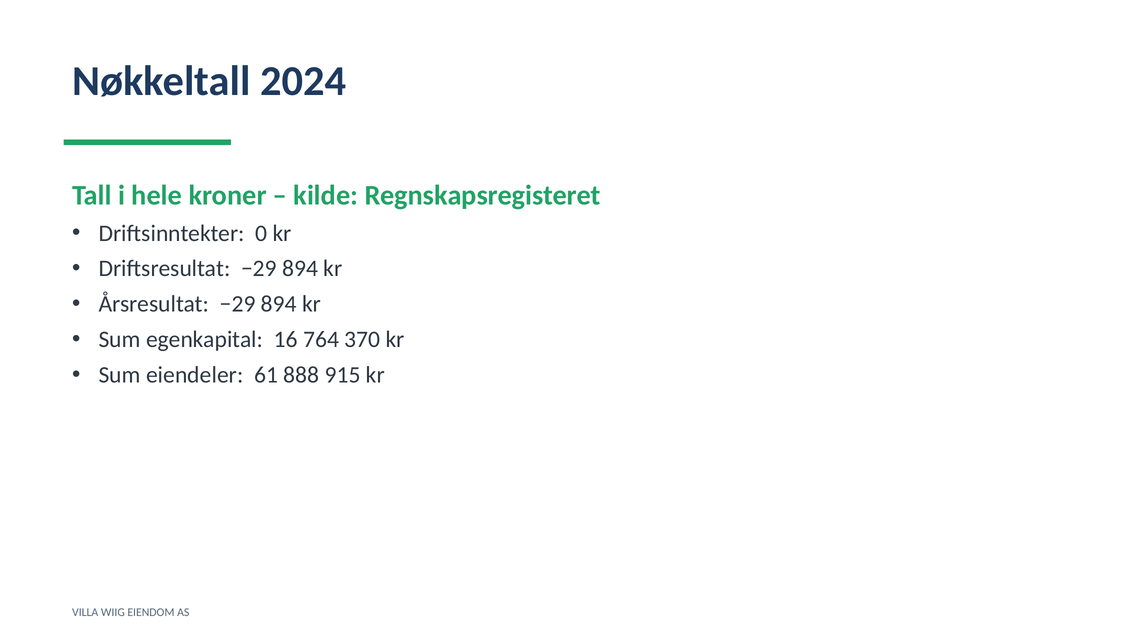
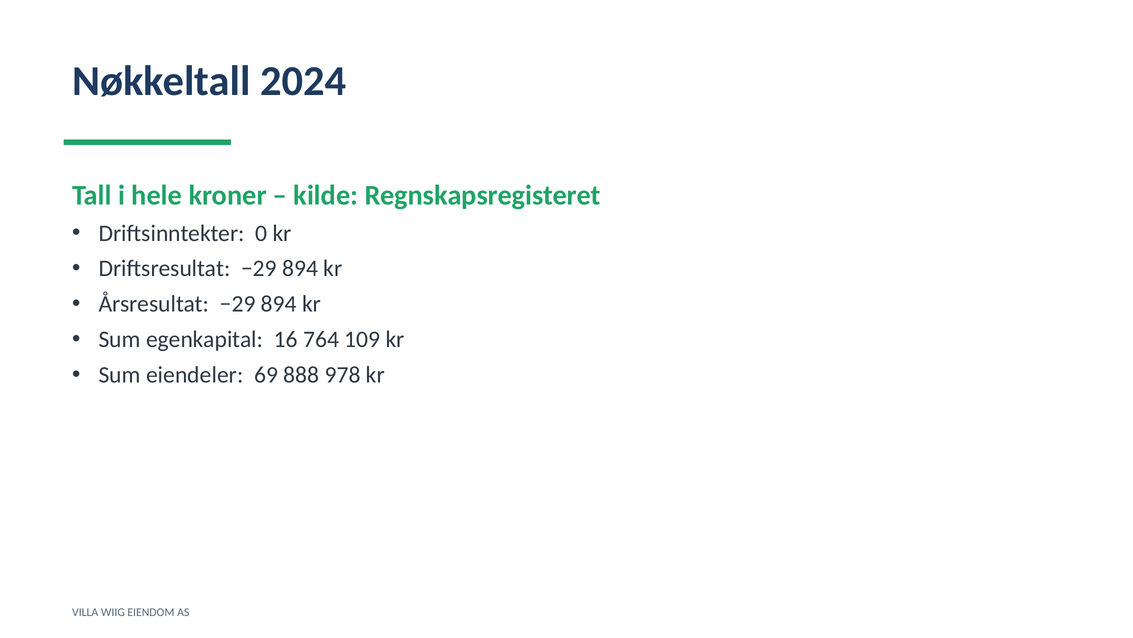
370: 370 -> 109
61: 61 -> 69
915: 915 -> 978
